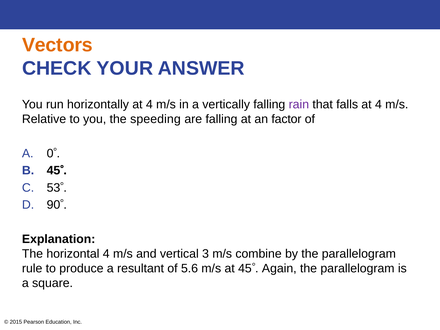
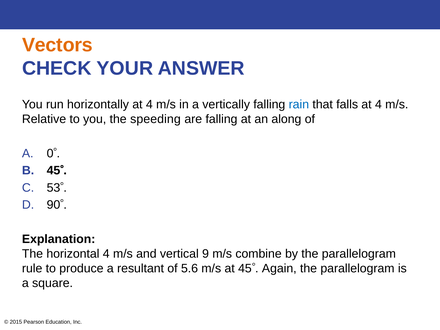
rain colour: purple -> blue
factor: factor -> along
3: 3 -> 9
